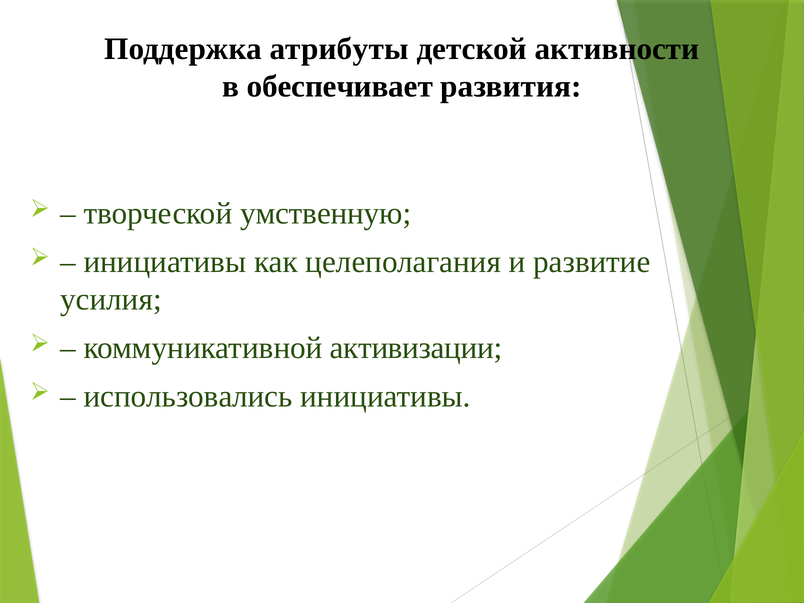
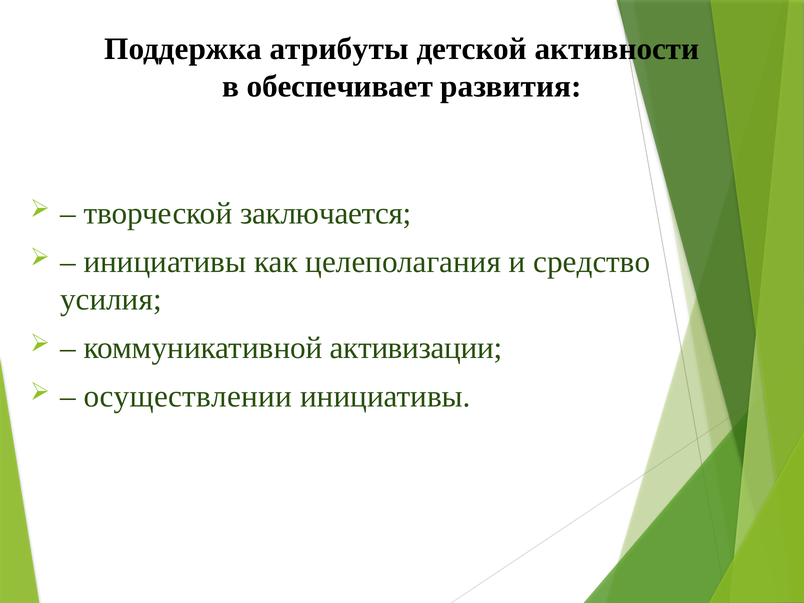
умственную: умственную -> заключается
развитие: развитие -> средство
использовались: использовались -> осуществлении
